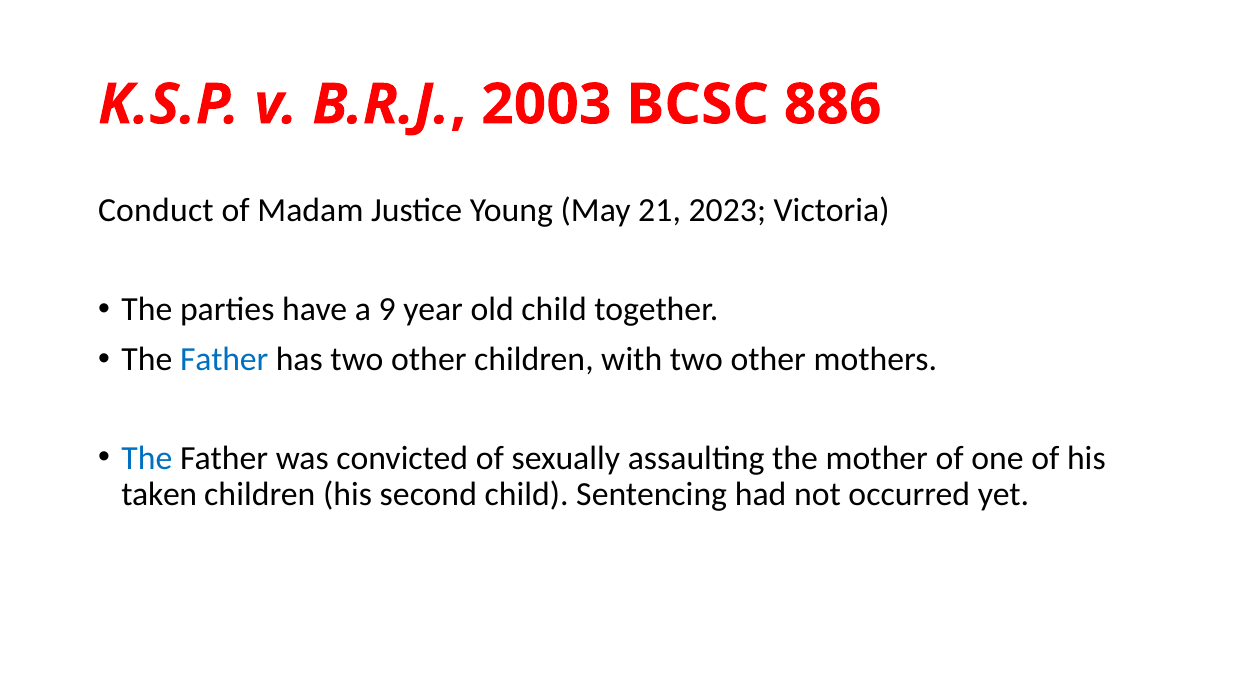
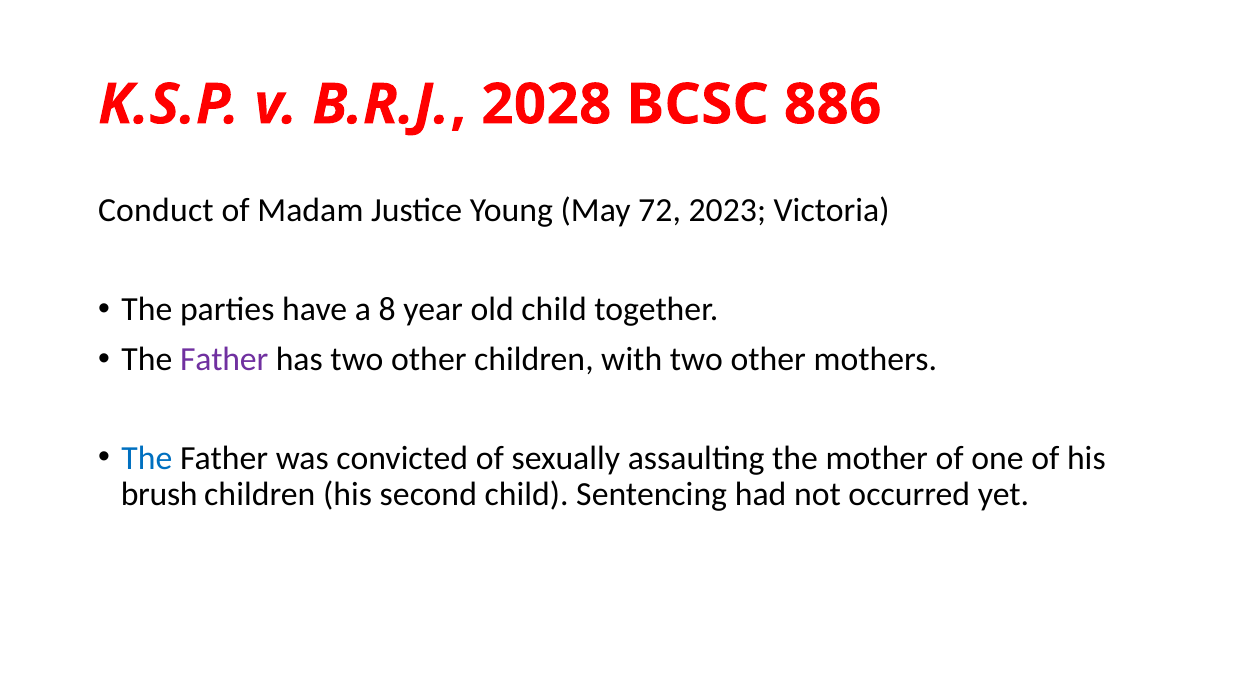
2003: 2003 -> 2028
21: 21 -> 72
9: 9 -> 8
Father at (224, 359) colour: blue -> purple
taken: taken -> brush
